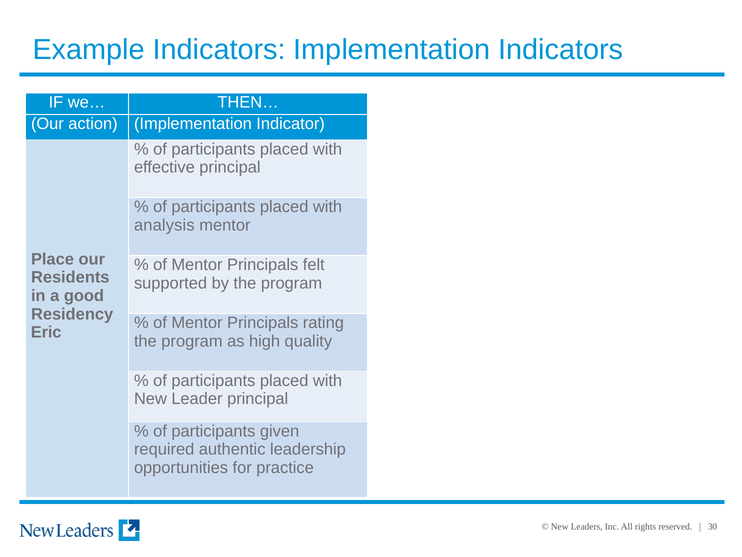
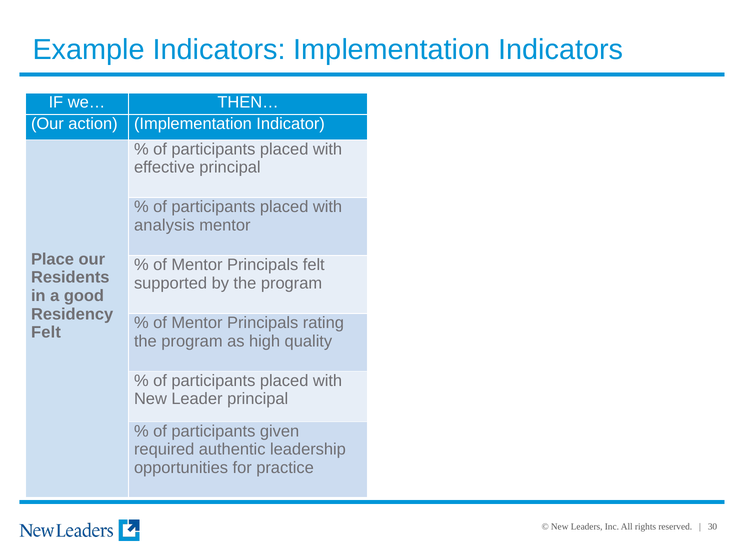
Eric at (46, 332): Eric -> Felt
